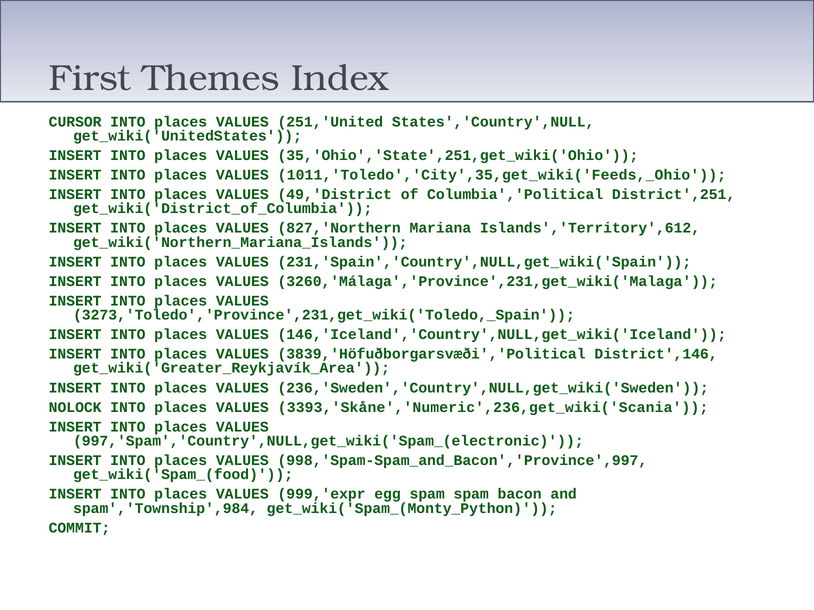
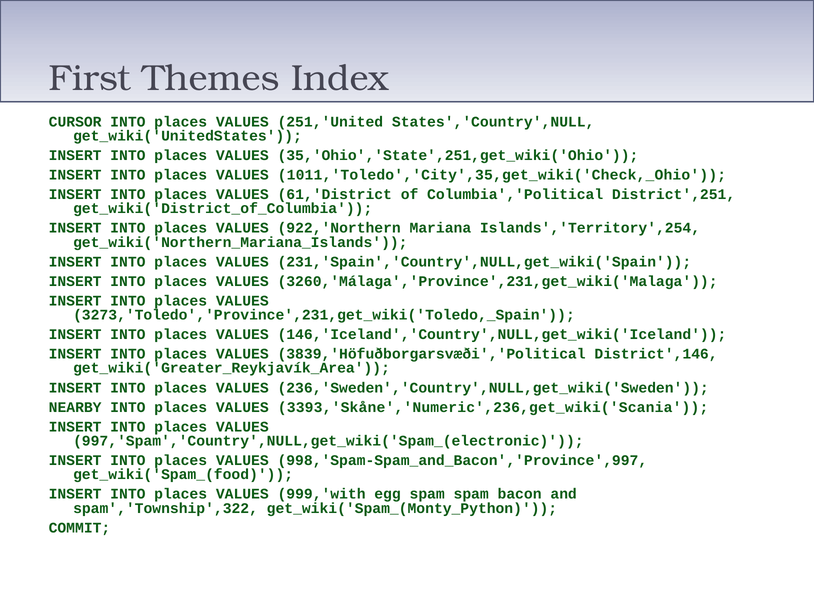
1011,'Toledo','City',35,get_wiki('Feeds,_Ohio: 1011,'Toledo','City',35,get_wiki('Feeds,_Ohio -> 1011,'Toledo','City',35,get_wiki('Check,_Ohio
49,'District: 49,'District -> 61,'District
827,'Northern: 827,'Northern -> 922,'Northern
Islands','Territory',612: Islands','Territory',612 -> Islands','Territory',254
NOLOCK: NOLOCK -> NEARBY
999,'expr: 999,'expr -> 999,'with
spam','Township',984: spam','Township',984 -> spam','Township',322
